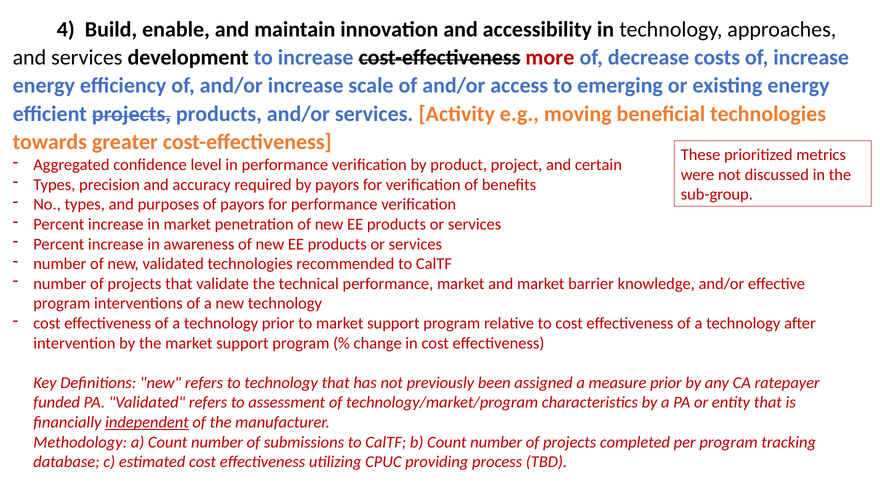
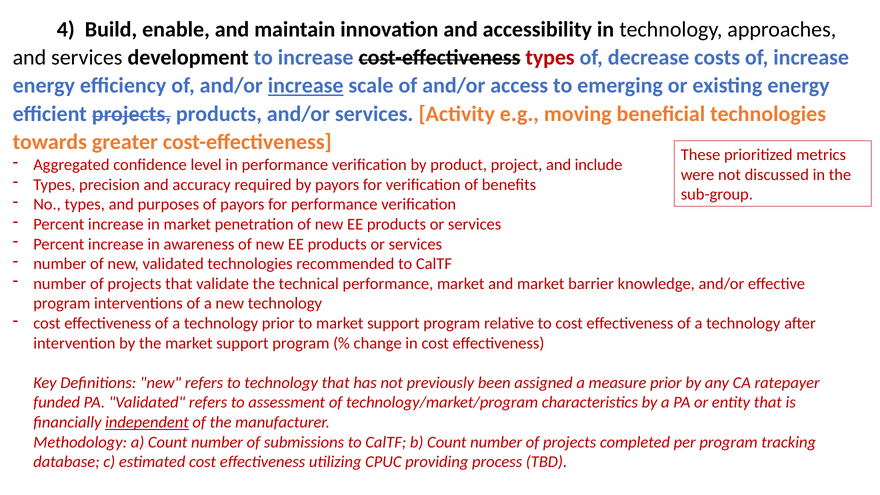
cost-effectiveness more: more -> types
increase at (306, 86) underline: none -> present
certain: certain -> include
